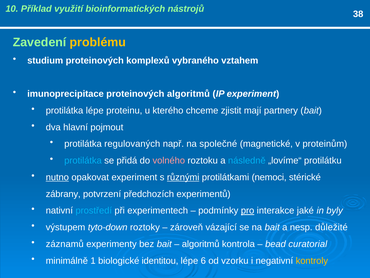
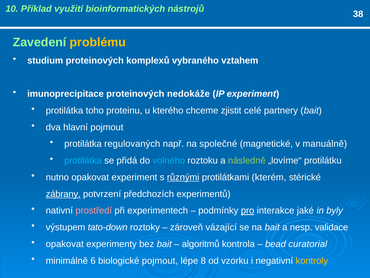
proteinových algoritmů: algoritmů -> nedokáže
protilátka lépe: lépe -> toho
mají: mají -> celé
proteinům: proteinům -> manuálně
volného colour: pink -> light blue
následně colour: light blue -> light green
nutno underline: present -> none
nemoci: nemoci -> kterém
zábrany underline: none -> present
prostředí colour: light blue -> pink
tyto-down: tyto-down -> tato-down
důležité: důležité -> validace
záznamů at (65, 244): záznamů -> opakovat
1: 1 -> 6
biologické identitou: identitou -> pojmout
6: 6 -> 8
